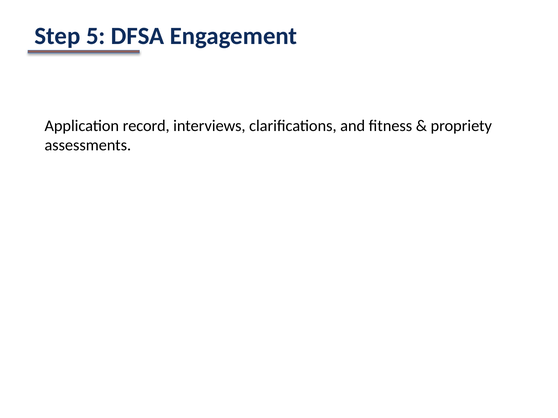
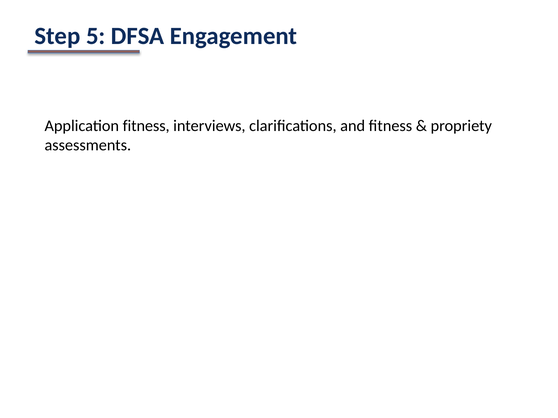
Application record: record -> fitness
